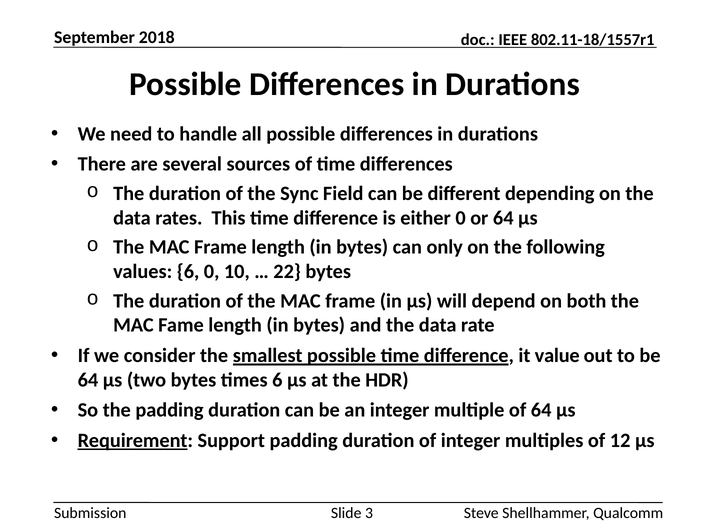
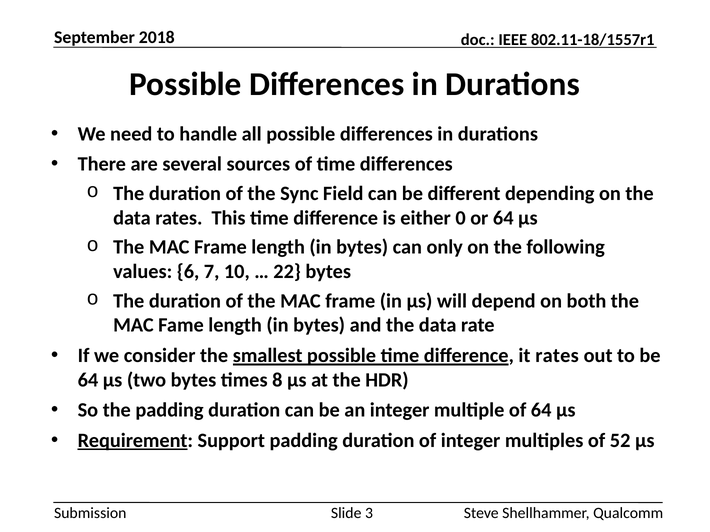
6 0: 0 -> 7
it value: value -> rates
times 6: 6 -> 8
12: 12 -> 52
